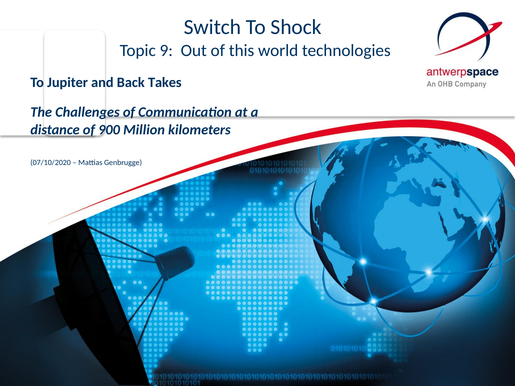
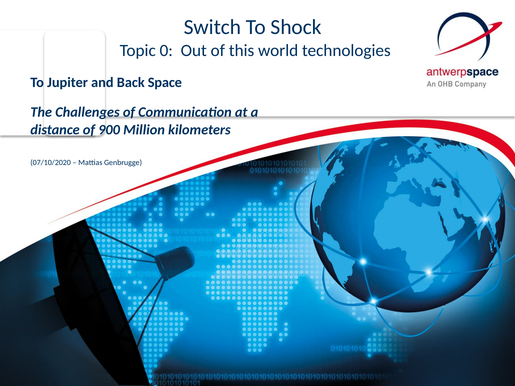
9: 9 -> 0
Takes: Takes -> Space
